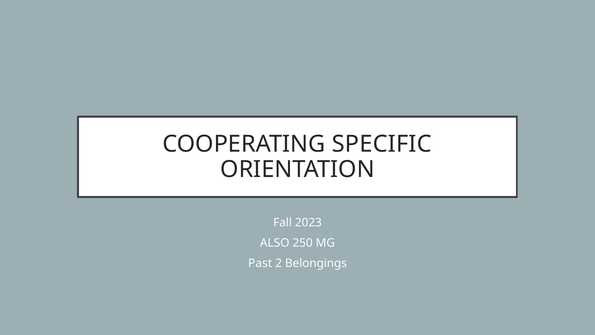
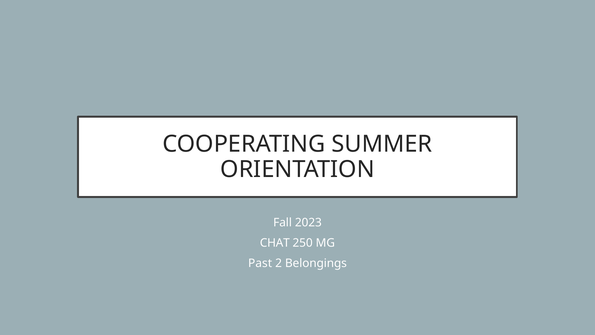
SPECIFIC: SPECIFIC -> SUMMER
ALSO: ALSO -> CHAT
